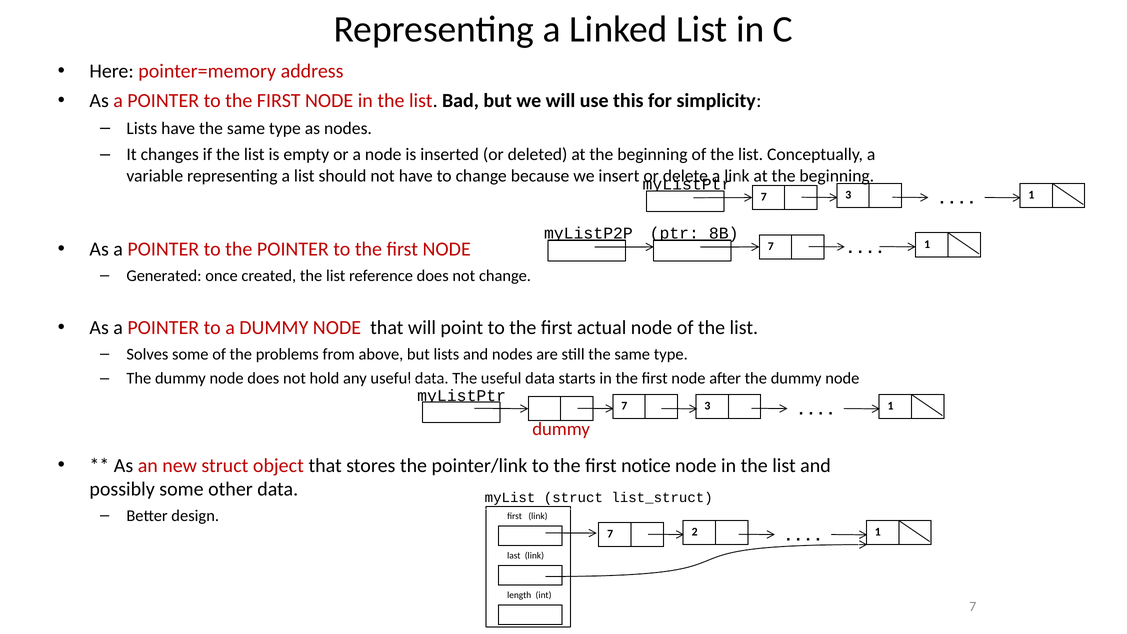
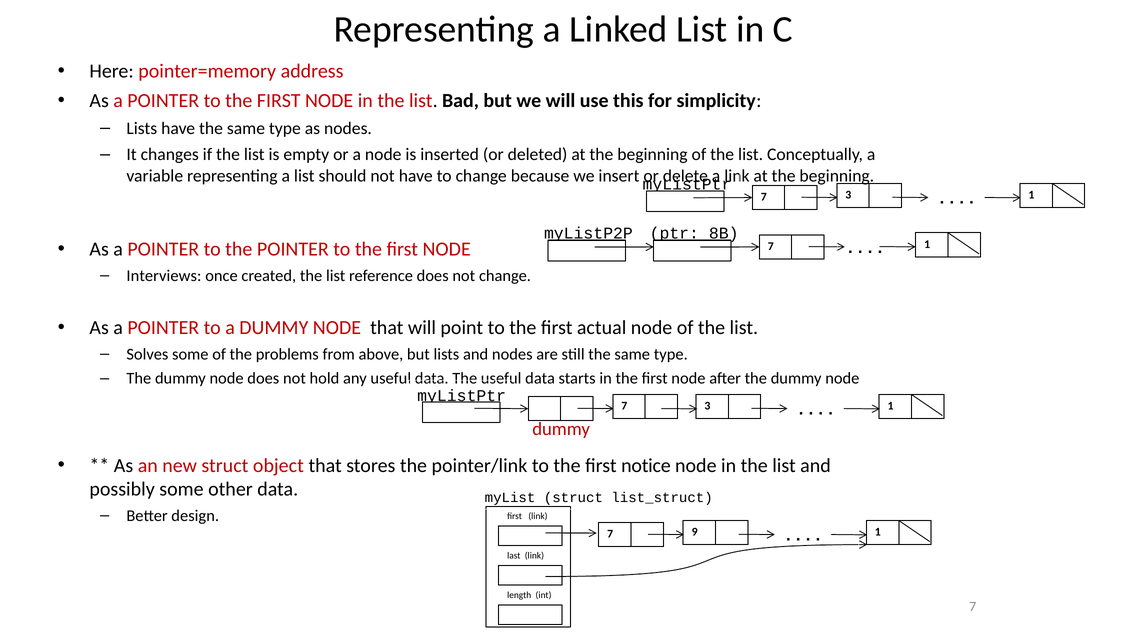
Generated: Generated -> Interviews
2: 2 -> 9
